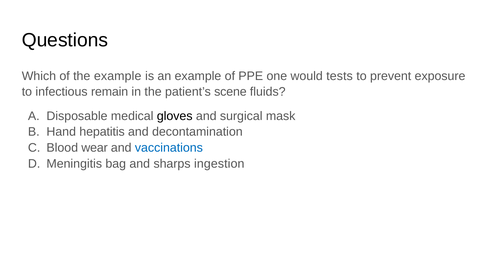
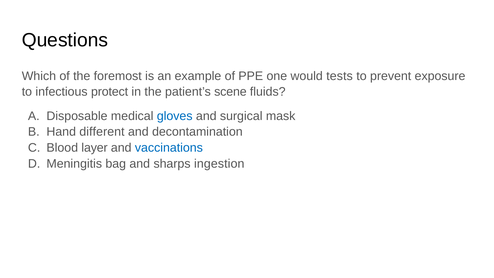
the example: example -> foremost
remain: remain -> protect
gloves colour: black -> blue
hepatitis: hepatitis -> different
wear: wear -> layer
